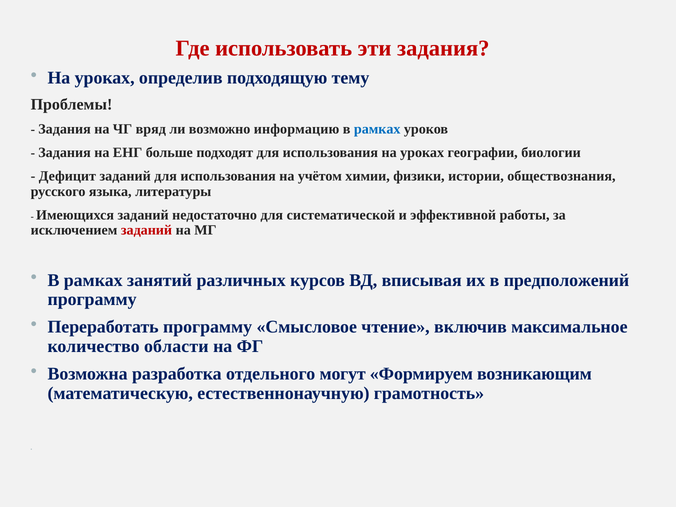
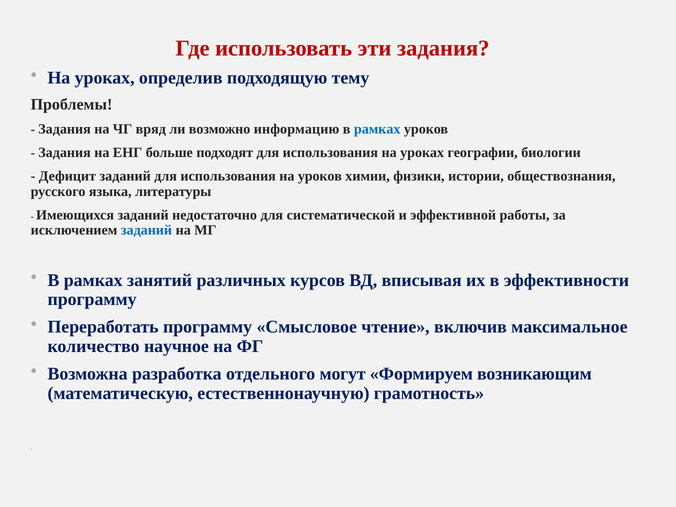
на учётом: учётом -> уроков
заданий at (147, 230) colour: red -> blue
предположений: предположений -> эффективности
области: области -> научное
